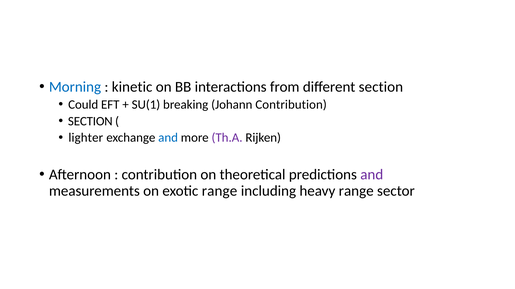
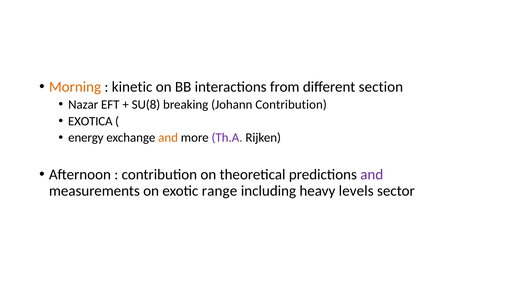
Morning colour: blue -> orange
Could: Could -> Nazar
SU(1: SU(1 -> SU(8
SECTION at (90, 121): SECTION -> EXOTICA
lighter: lighter -> energy
and at (168, 138) colour: blue -> orange
heavy range: range -> levels
